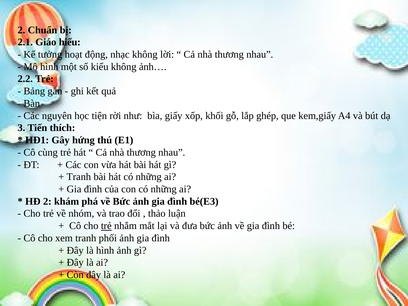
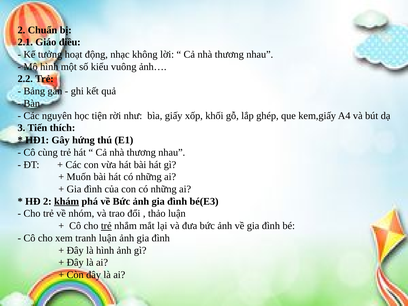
hiểu: hiểu -> điều
kiểu không: không -> vuông
Tranh at (79, 177): Tranh -> Muốn
khám underline: none -> present
tranh phối: phối -> luận
